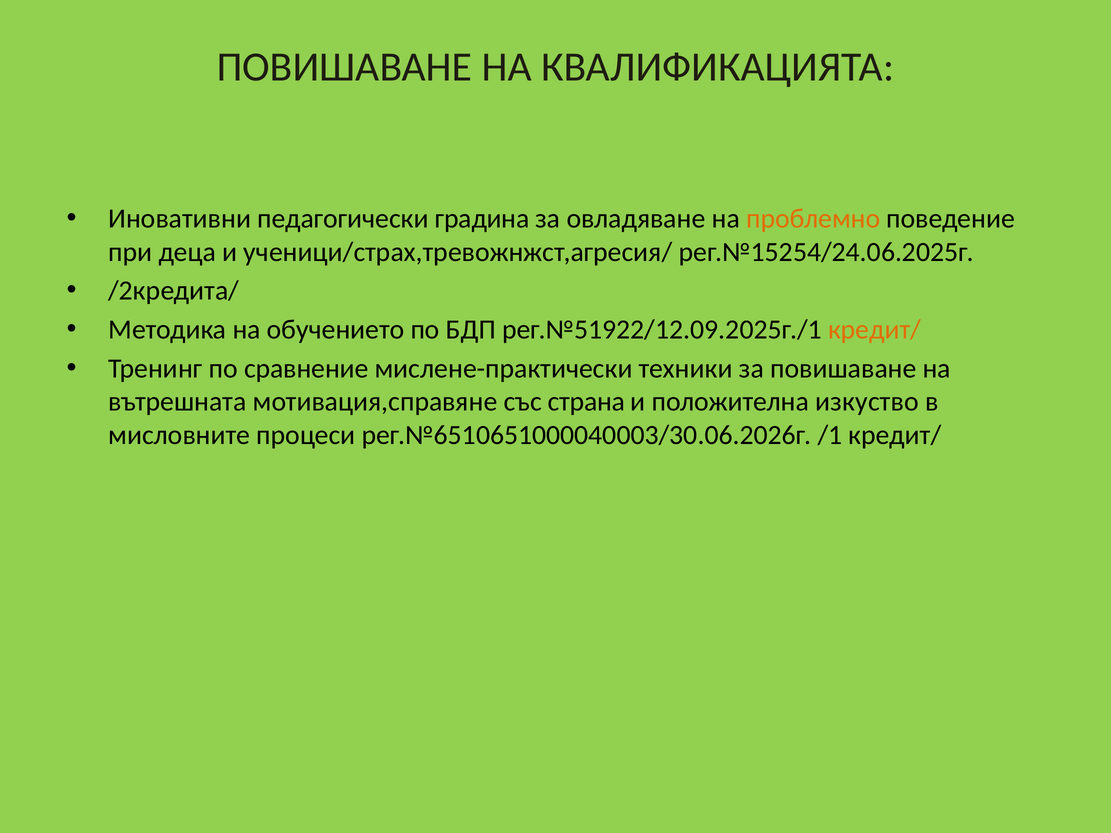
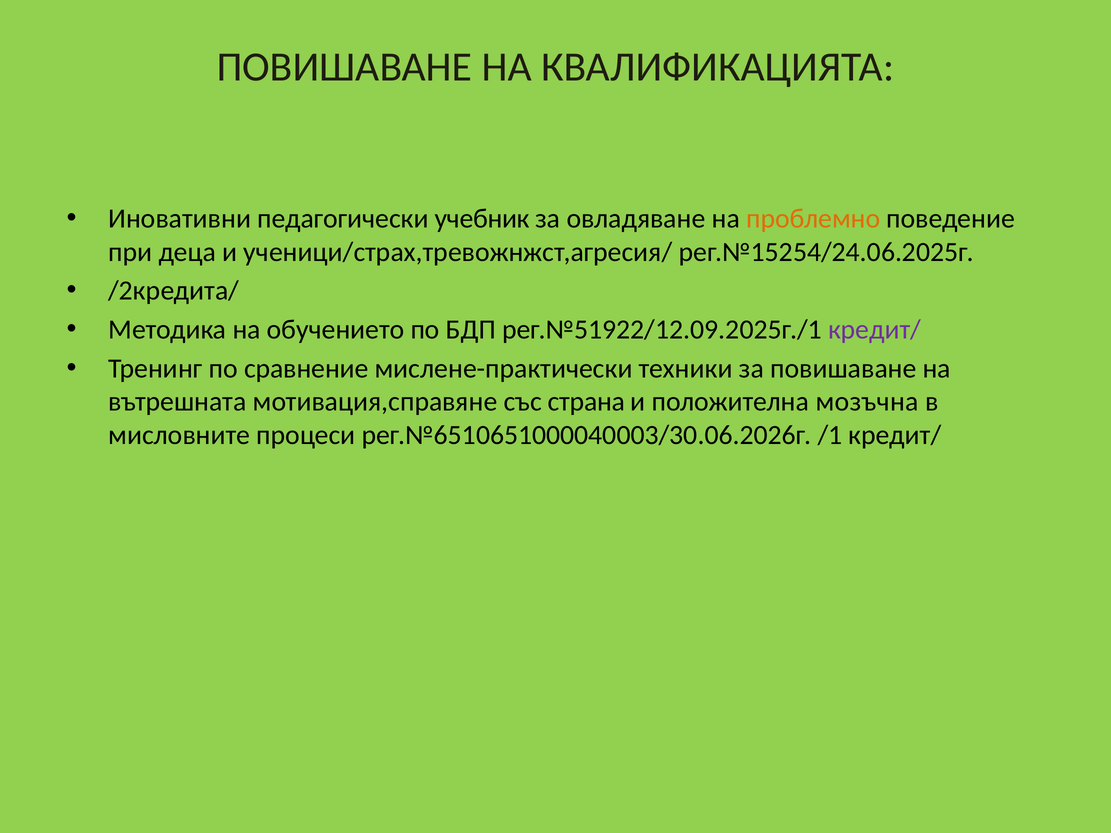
градина: градина -> учебник
кредит/ at (875, 330) colour: orange -> purple
изкуство: изкуство -> мозъчна
